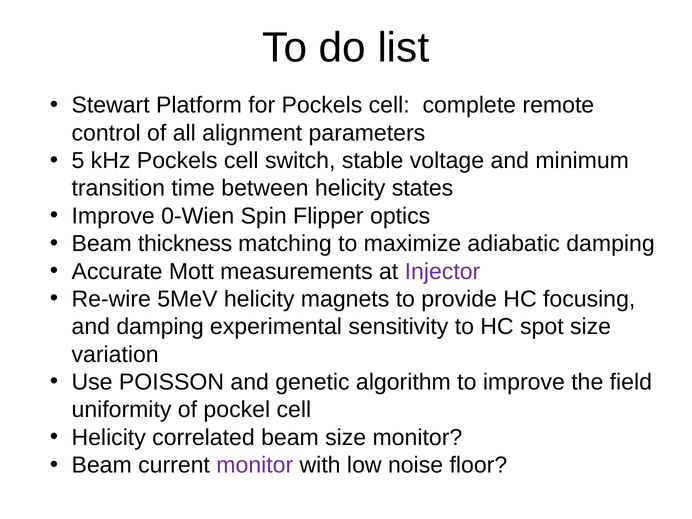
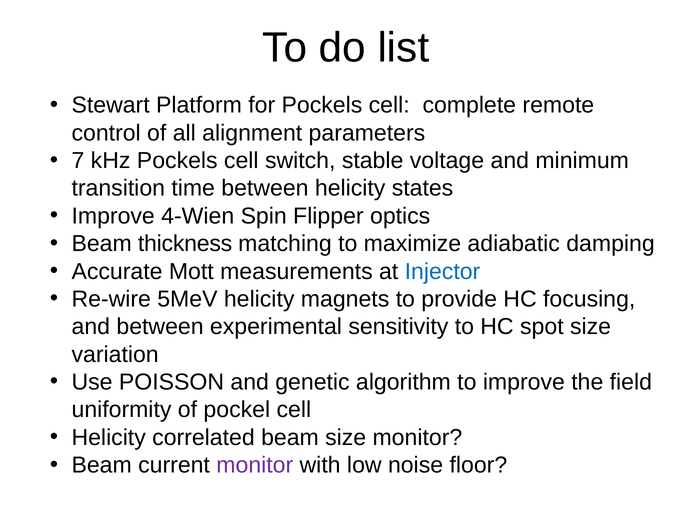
5: 5 -> 7
0-Wien: 0-Wien -> 4-Wien
Injector colour: purple -> blue
and damping: damping -> between
